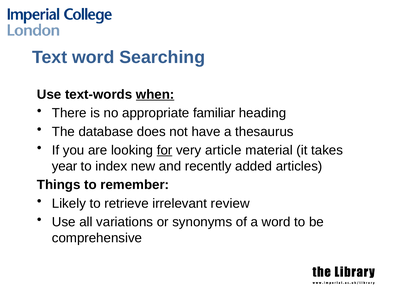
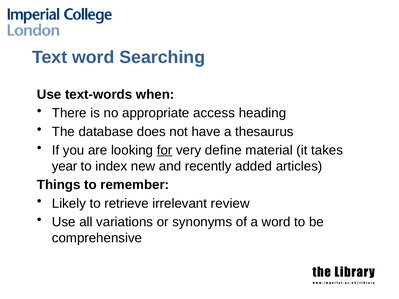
when underline: present -> none
familiar: familiar -> access
article: article -> define
